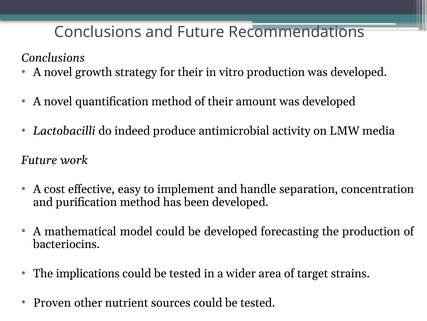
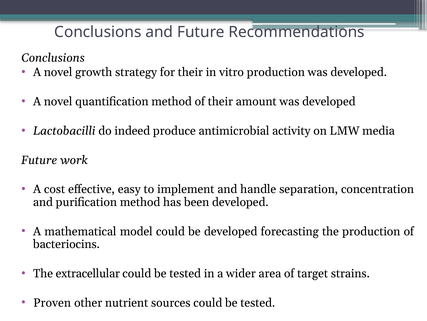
implications: implications -> extracellular
